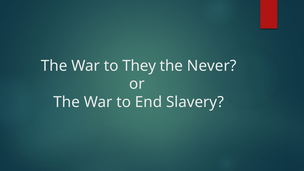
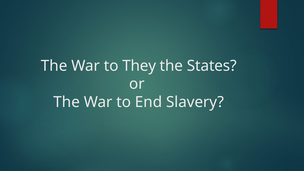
Never: Never -> States
